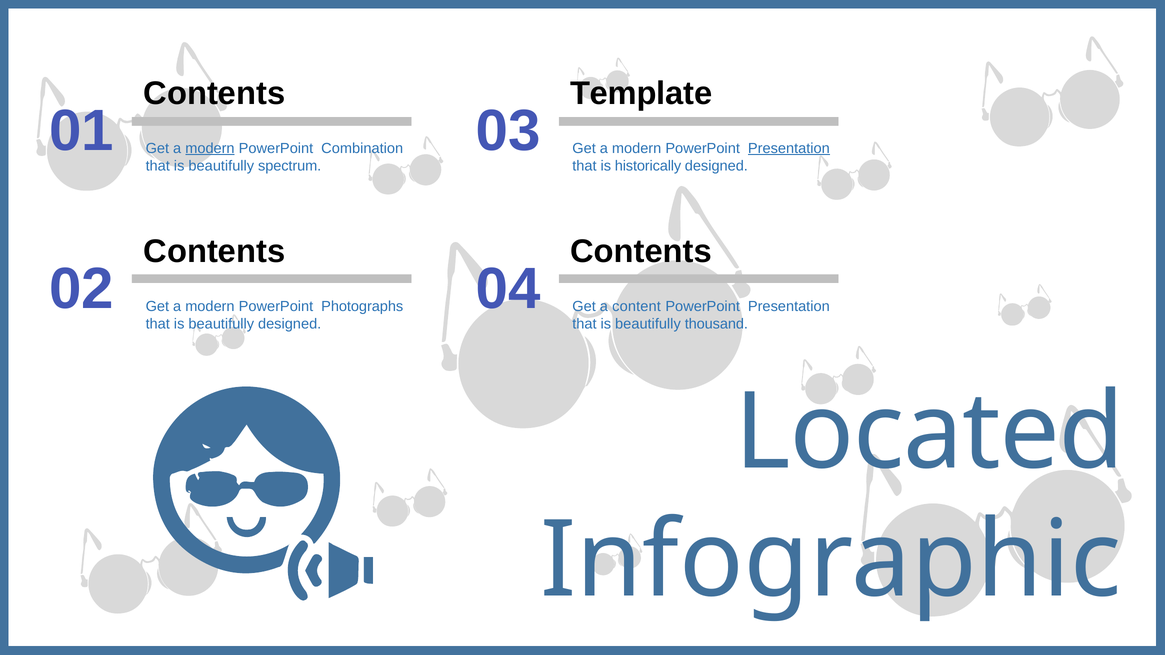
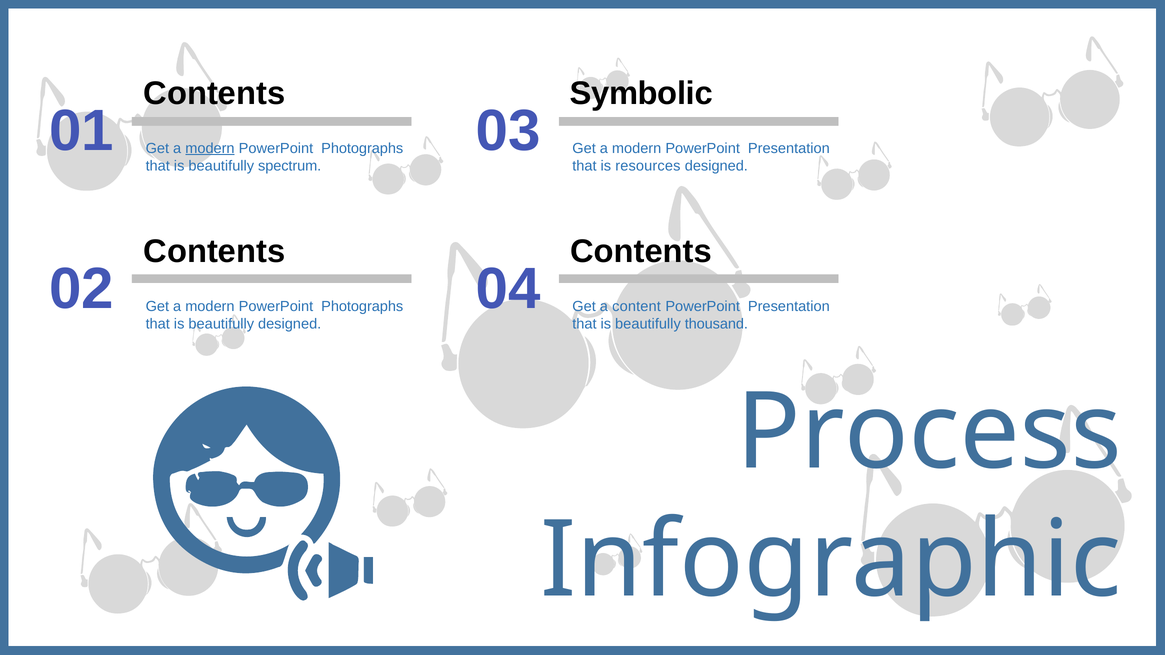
Template: Template -> Symbolic
Combination at (362, 148): Combination -> Photographs
Presentation at (789, 148) underline: present -> none
historically: historically -> resources
Located: Located -> Process
